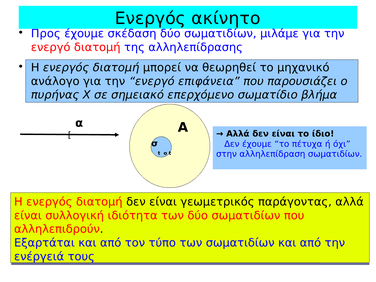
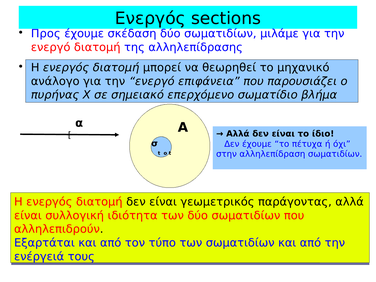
ακίνητο: ακίνητο -> sections
